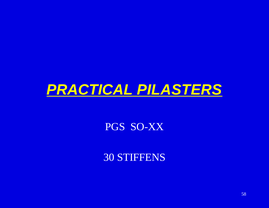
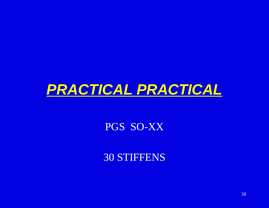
PRACTICAL PILASTERS: PILASTERS -> PRACTICAL
